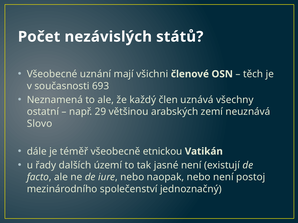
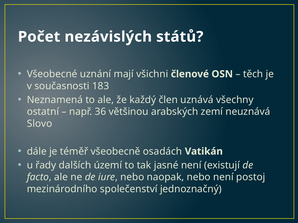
693: 693 -> 183
29: 29 -> 36
etnickou: etnickou -> osadách
